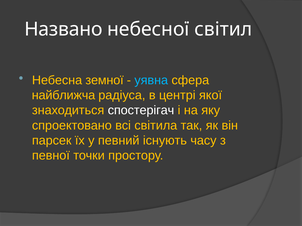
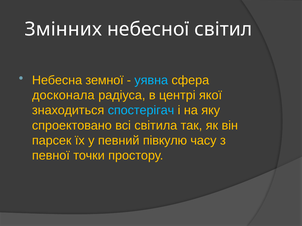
Названо: Названо -> Змінних
найближча: найближча -> досконала
спостерігач colour: white -> light blue
існують: існують -> півкулю
